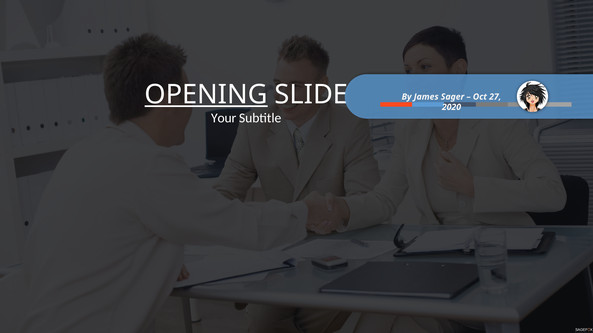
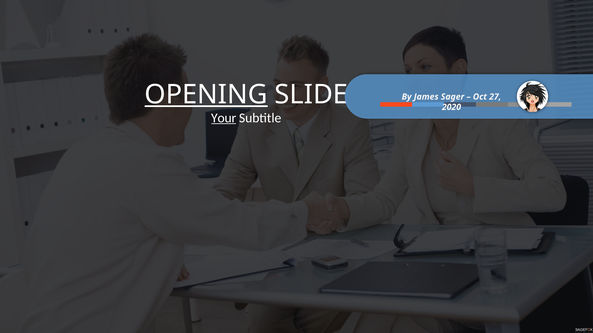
Your underline: none -> present
